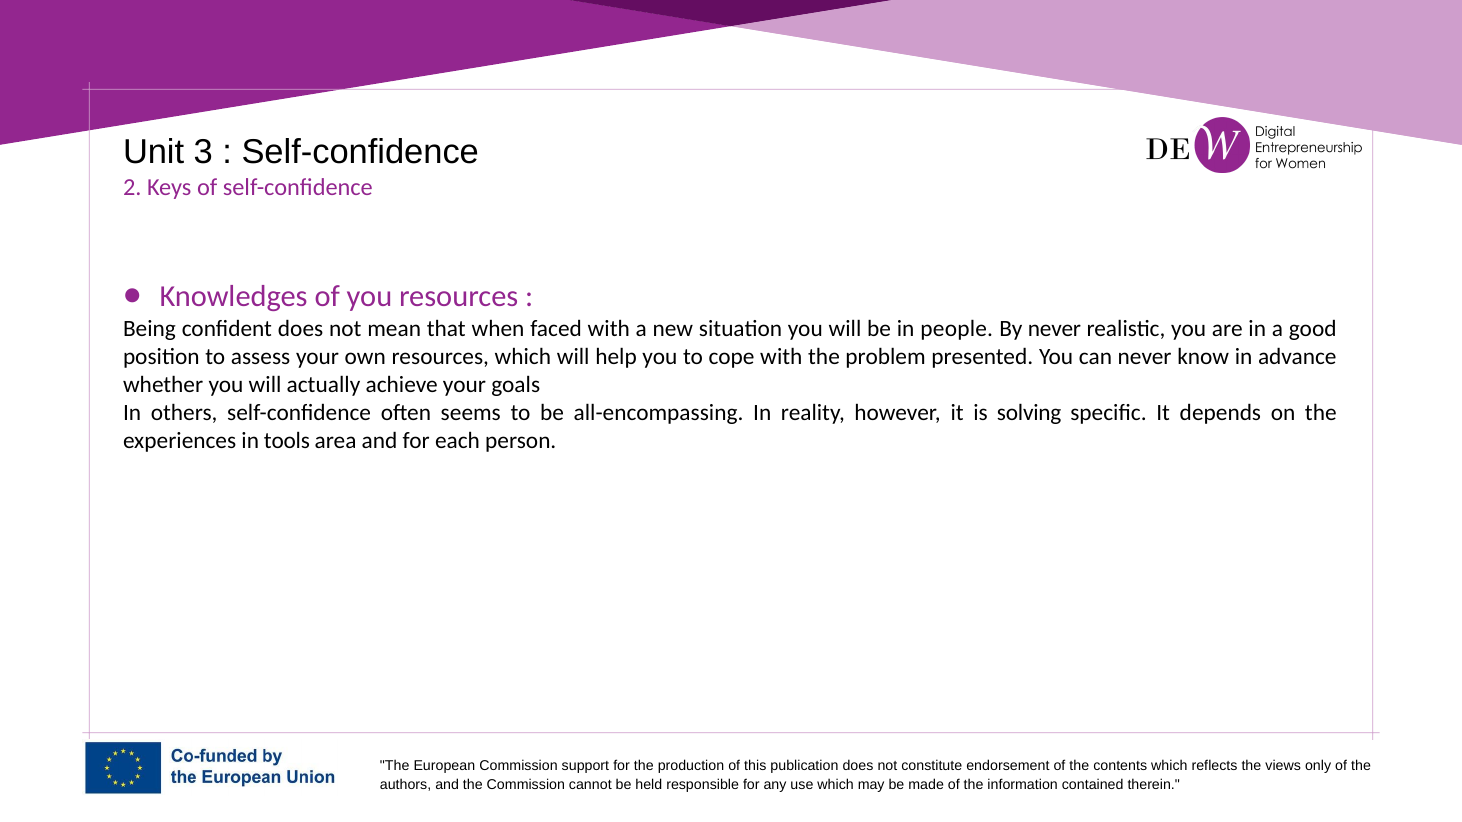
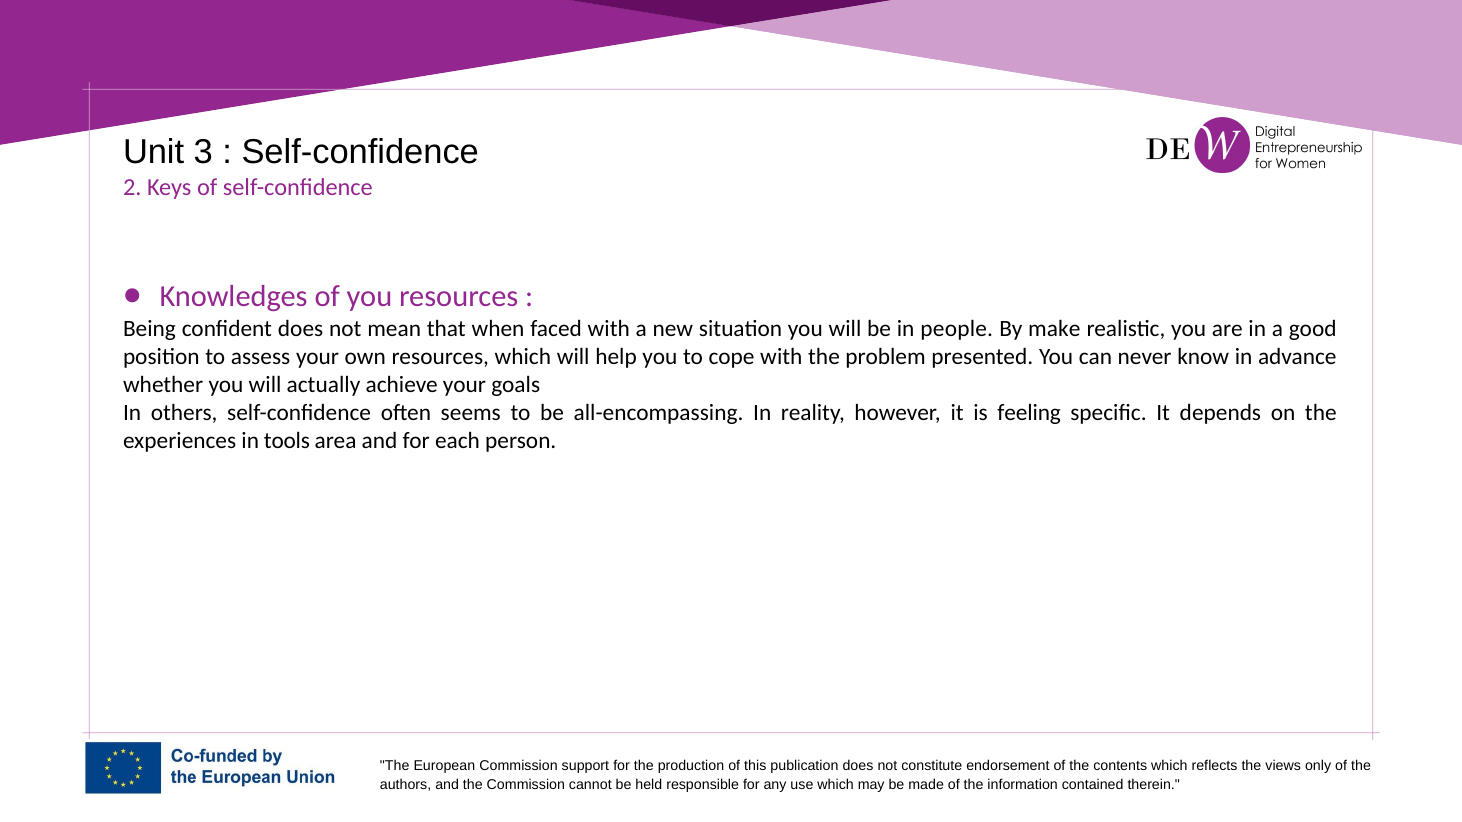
By never: never -> make
solving: solving -> feeling
